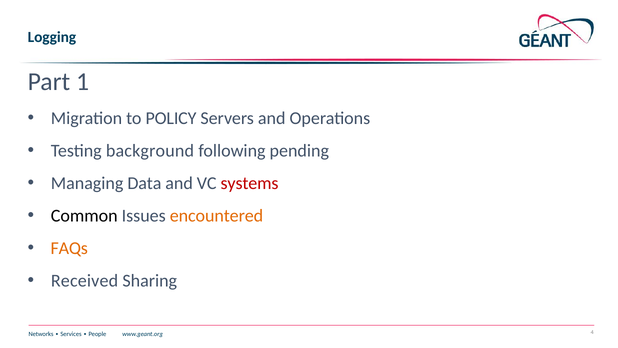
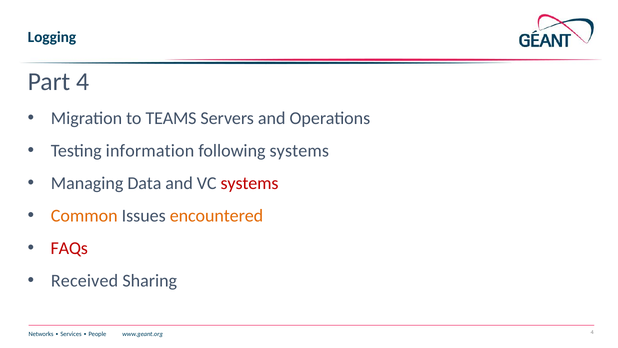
Part 1: 1 -> 4
POLICY: POLICY -> TEAMS
background: background -> information
following pending: pending -> systems
Common colour: black -> orange
FAQs colour: orange -> red
